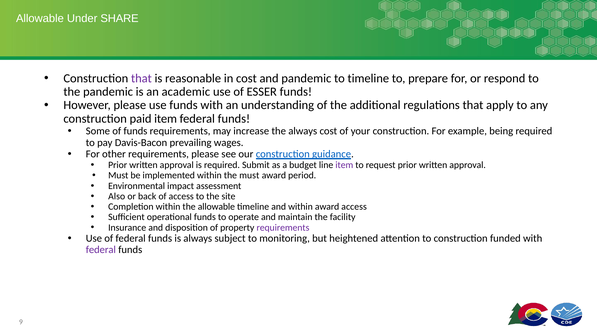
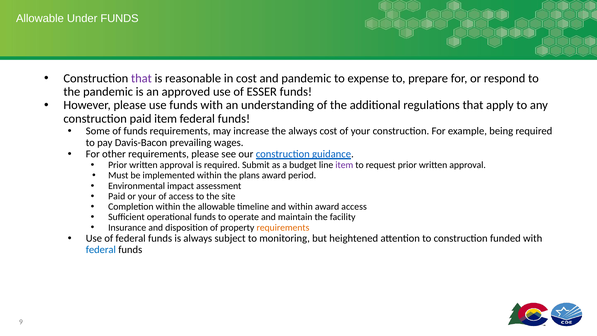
Under SHARE: SHARE -> FUNDS
to timeline: timeline -> expense
academic: academic -> approved
the must: must -> plans
Also at (117, 196): Also -> Paid
or back: back -> your
requirements at (283, 227) colour: purple -> orange
federal at (101, 250) colour: purple -> blue
